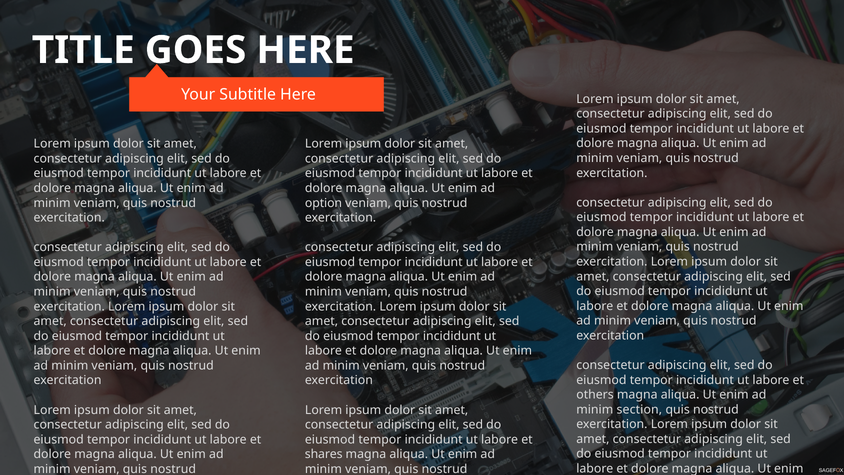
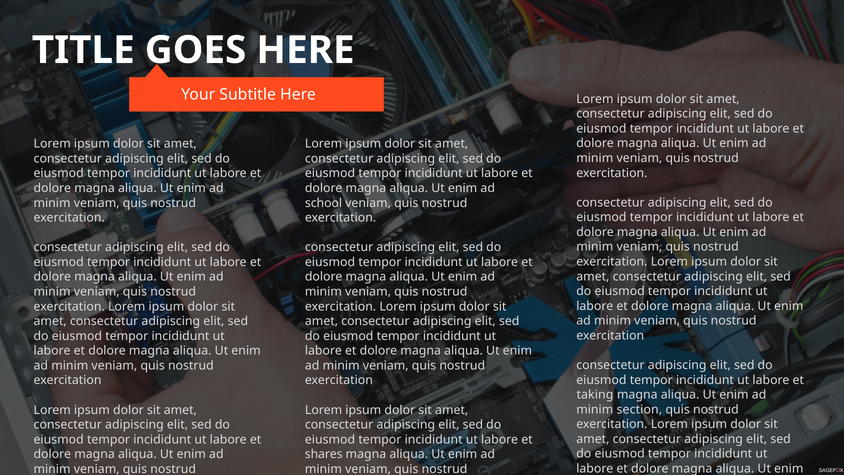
option: option -> school
others: others -> taking
